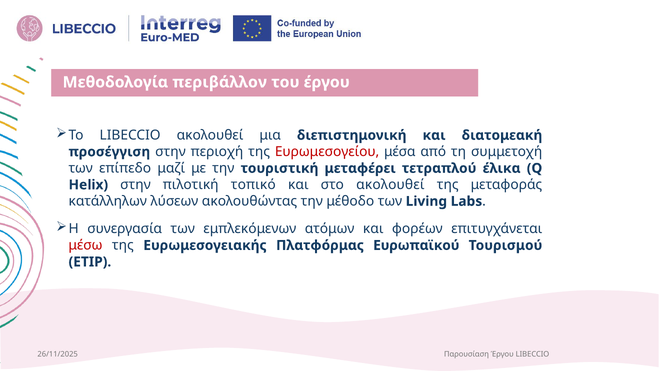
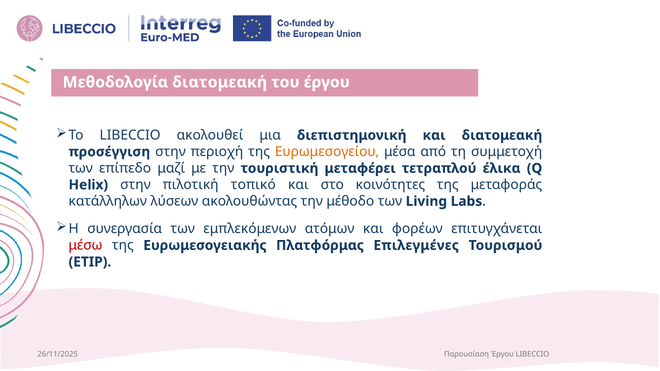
Μεθοδολογία περιβάλλον: περιβάλλον -> διατομεακή
Ευρωμεσογείου colour: red -> orange
στο ακολουθεί: ακολουθεί -> κοινότητες
Ευρωπαϊκού: Ευρωπαϊκού -> Επιλεγμένες
